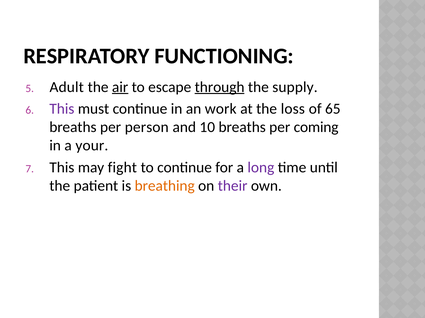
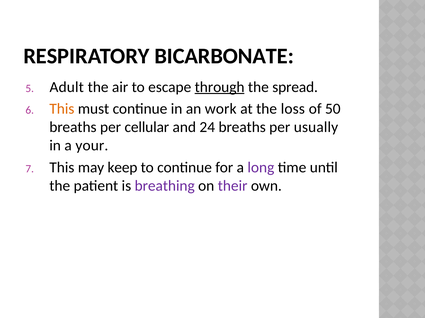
FUNCTIONING: FUNCTIONING -> BICARBONATE
air underline: present -> none
supply: supply -> spread
This at (62, 109) colour: purple -> orange
65: 65 -> 50
person: person -> cellular
10: 10 -> 24
coming: coming -> usually
fight: fight -> keep
breathing colour: orange -> purple
